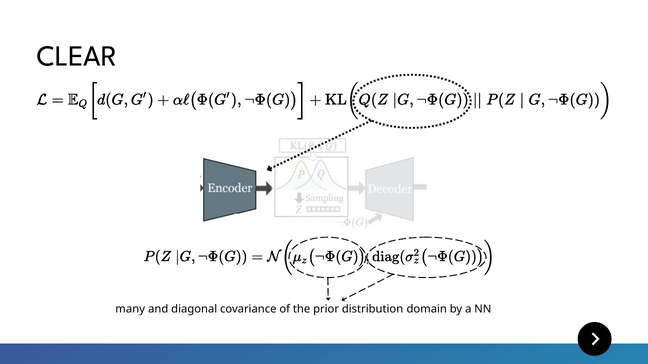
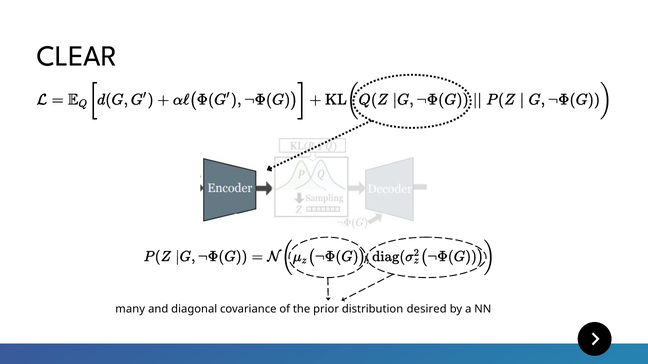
domain: domain -> desired
